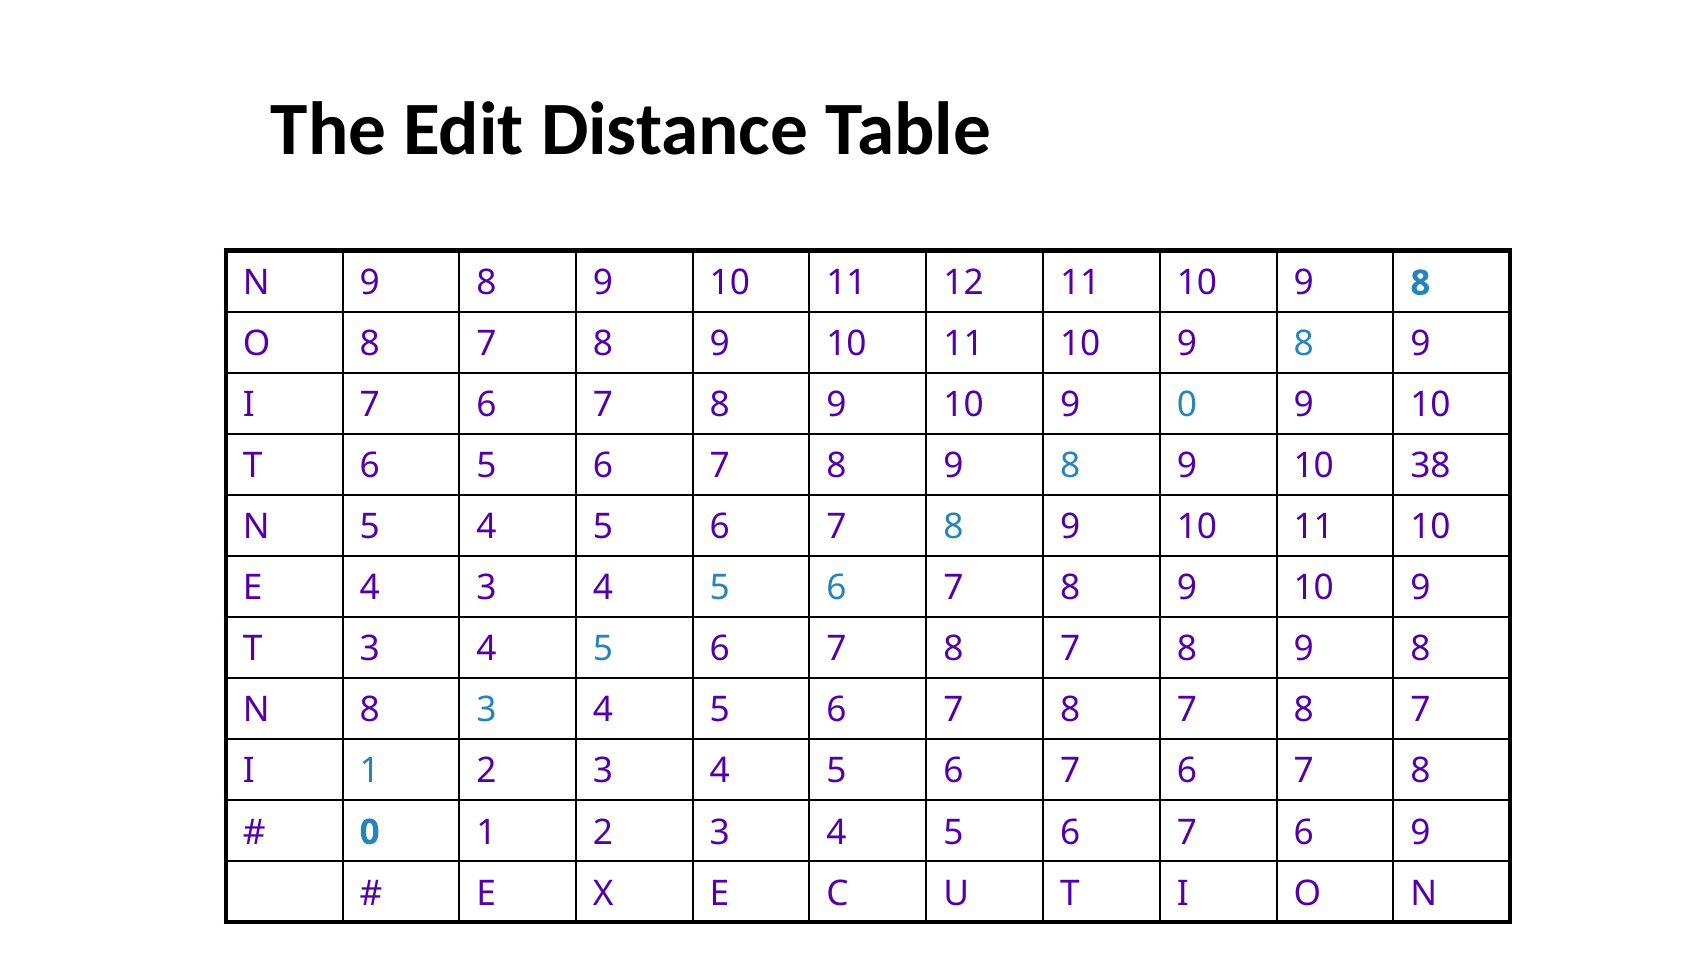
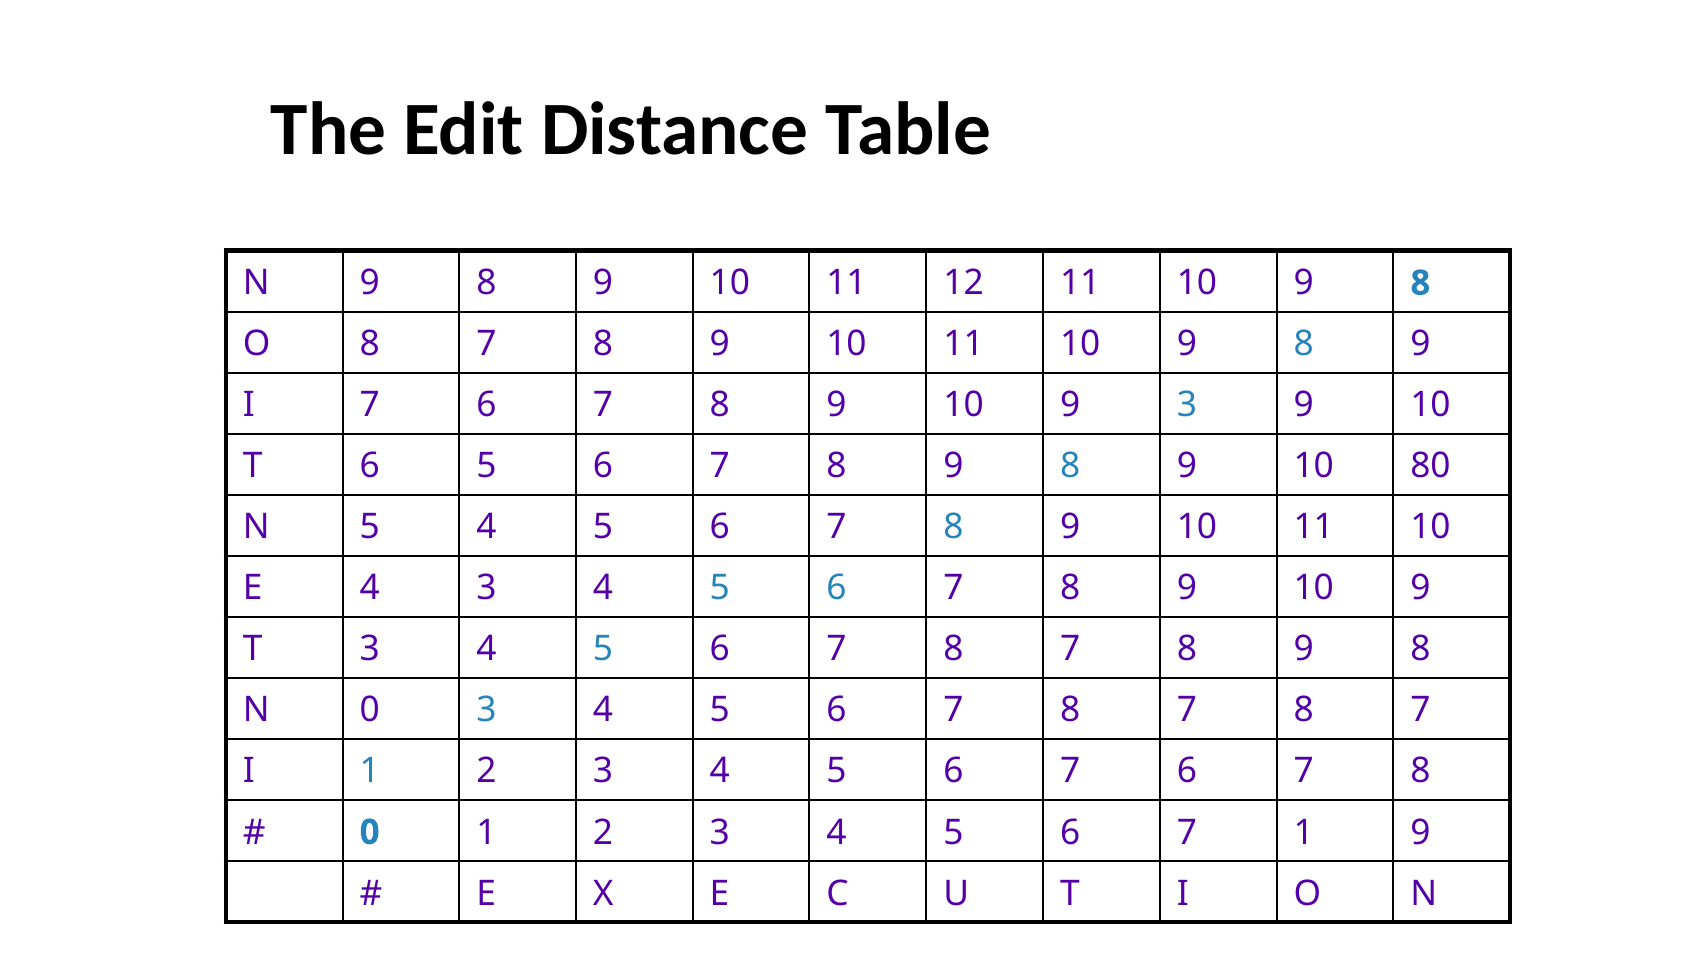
9 0: 0 -> 3
38: 38 -> 80
N 8: 8 -> 0
6 at (1304, 832): 6 -> 1
